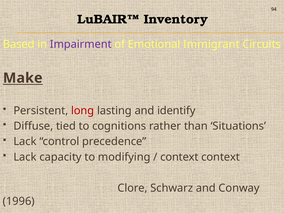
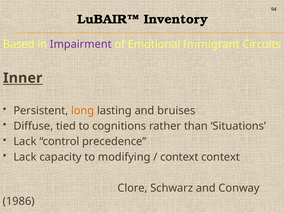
Make: Make -> Inner
long colour: red -> orange
identify: identify -> bruises
1996: 1996 -> 1986
